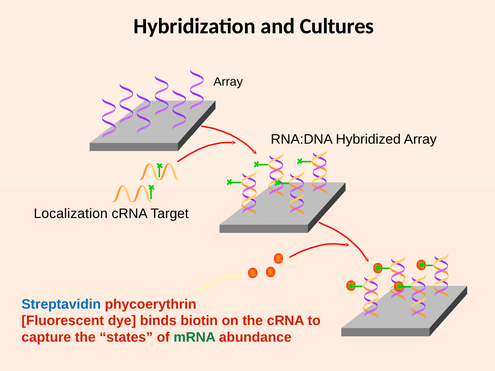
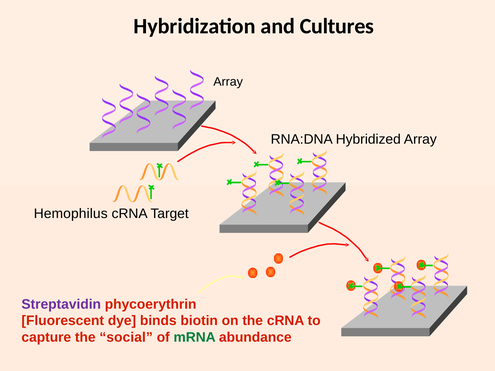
Localization: Localization -> Hemophilus
Streptavidin colour: blue -> purple
states: states -> social
